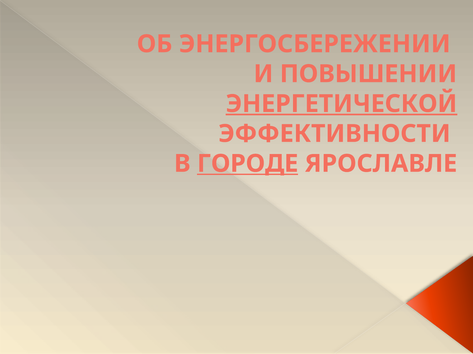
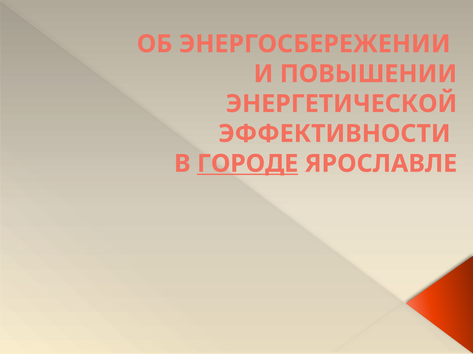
ЭНЕРГЕТИЧЕСКОЙ underline: present -> none
